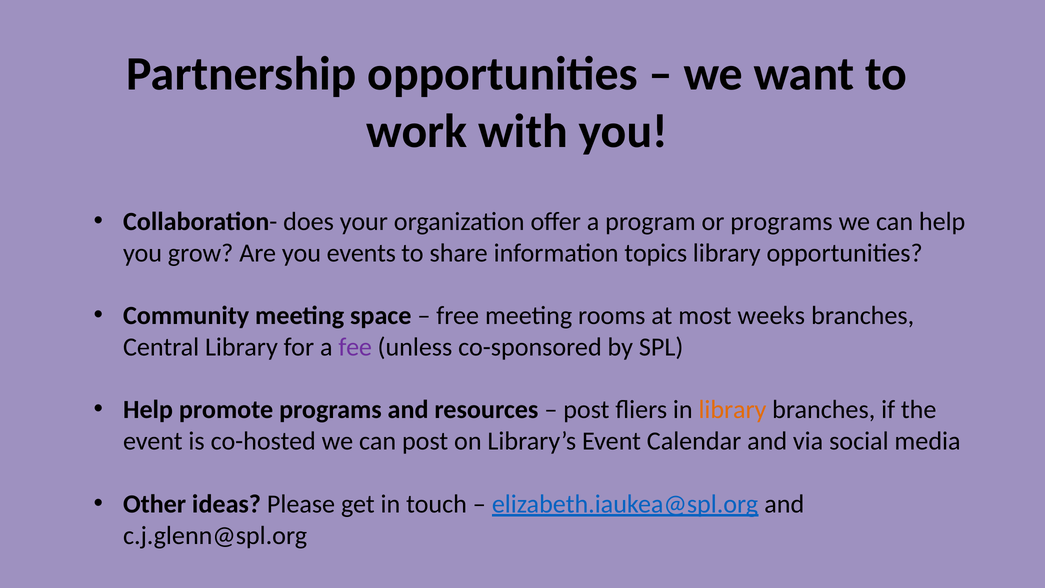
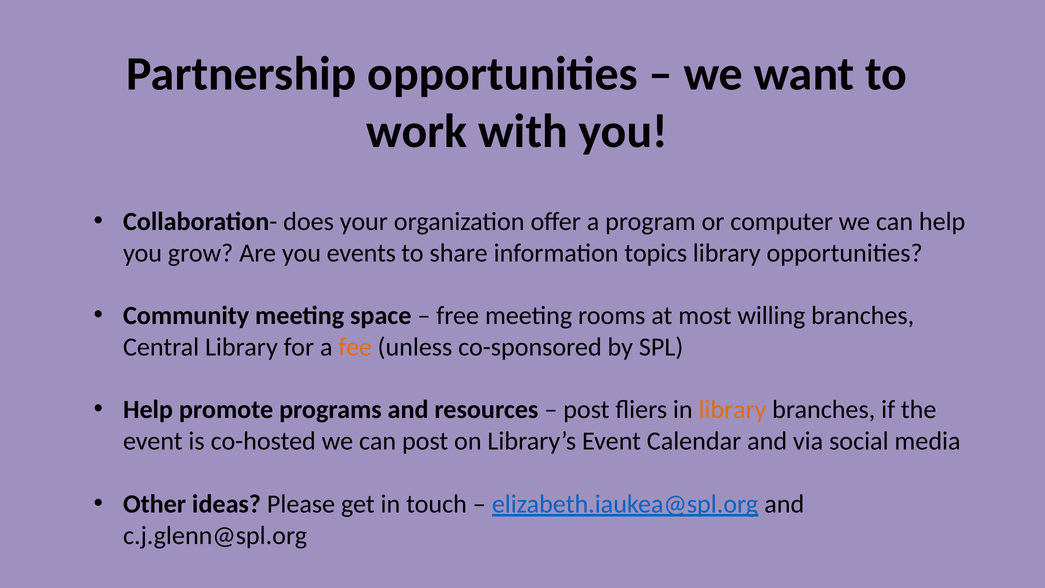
or programs: programs -> computer
weeks: weeks -> willing
fee colour: purple -> orange
